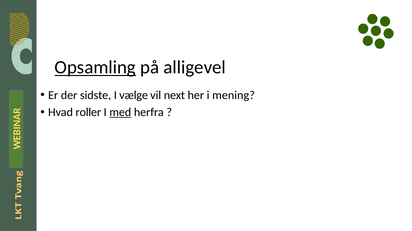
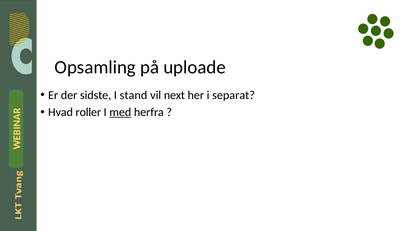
Opsamling underline: present -> none
alligevel: alligevel -> uploade
vælge: vælge -> stand
mening: mening -> separat
